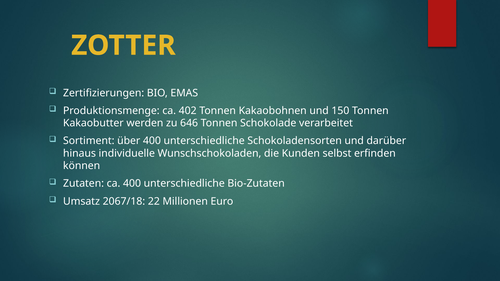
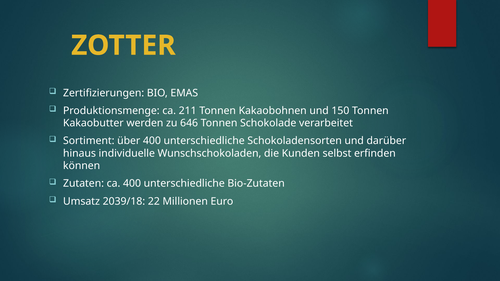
402: 402 -> 211
2067/18: 2067/18 -> 2039/18
